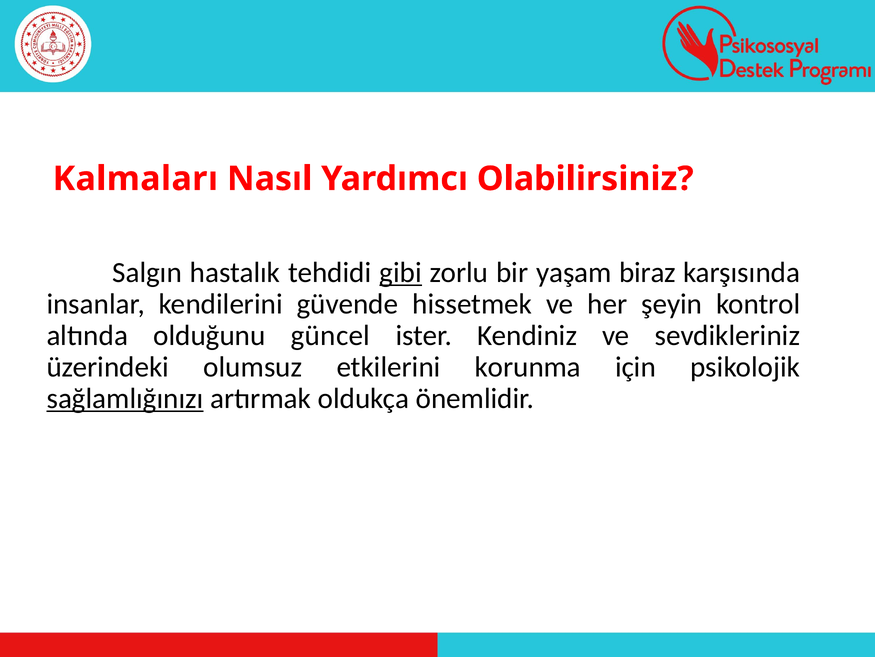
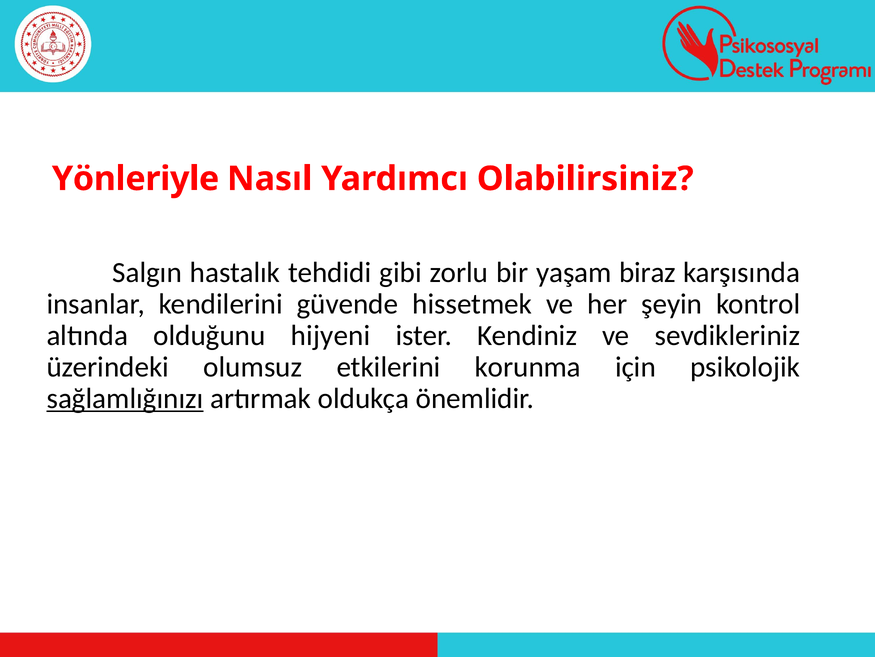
Kalmaları: Kalmaları -> Yönleriyle
gibi underline: present -> none
güncel: güncel -> hijyeni
